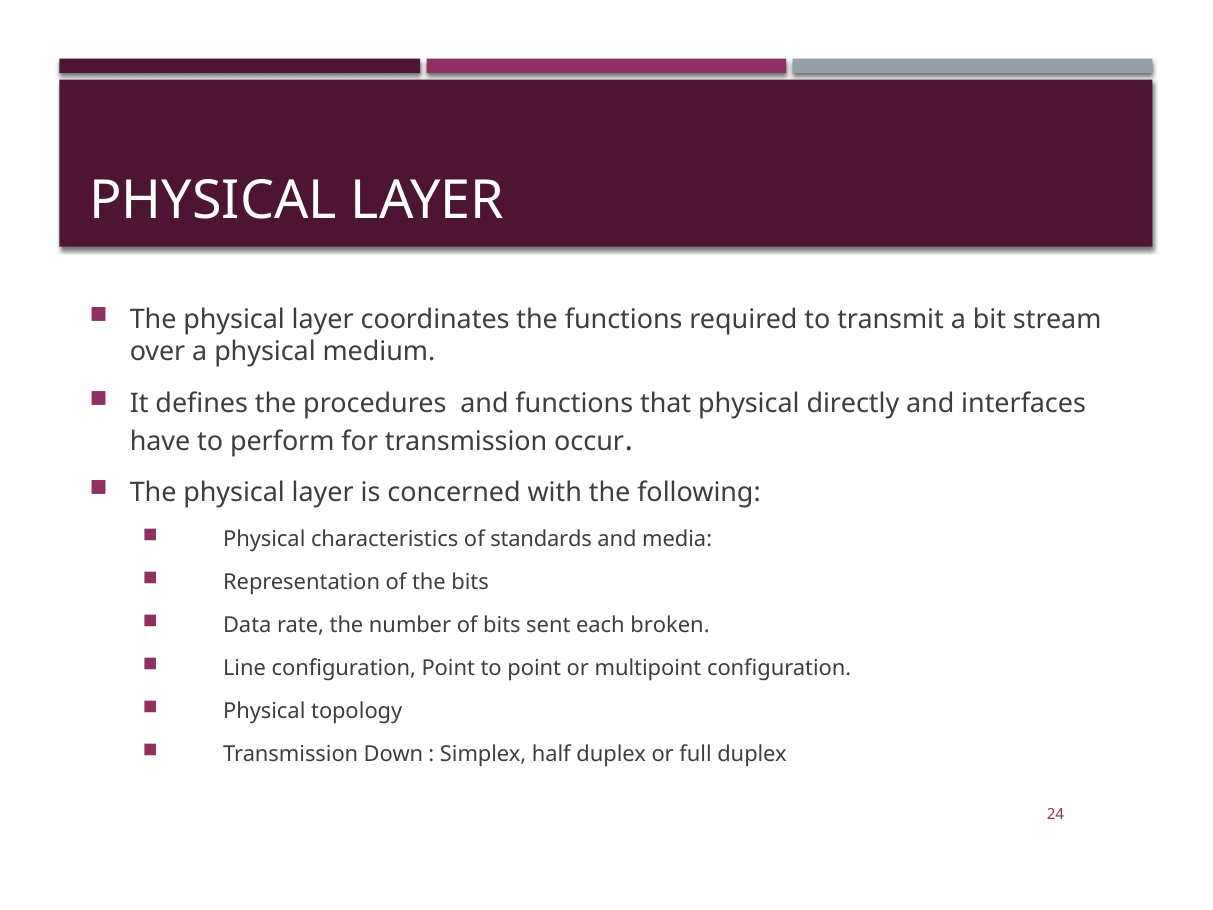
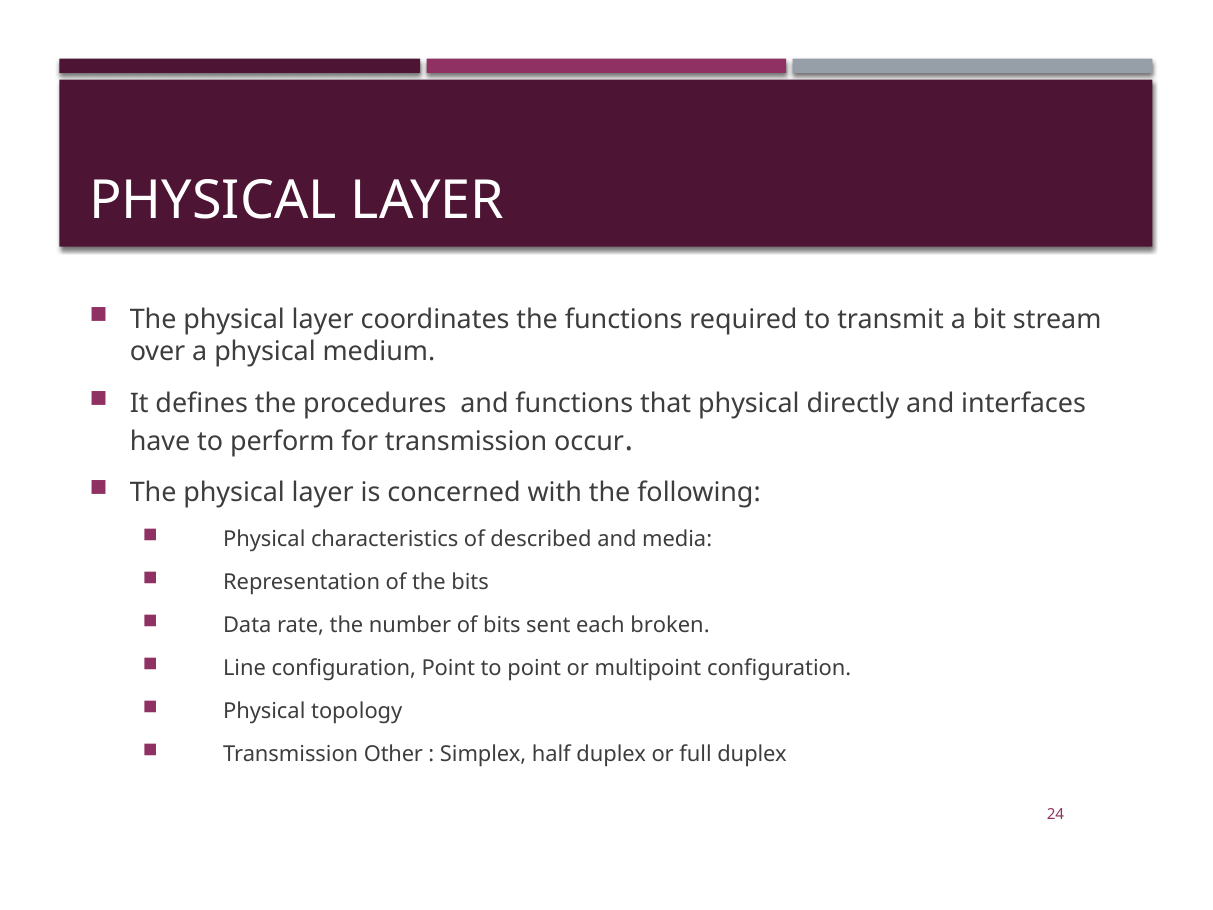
standards: standards -> described
Down: Down -> Other
